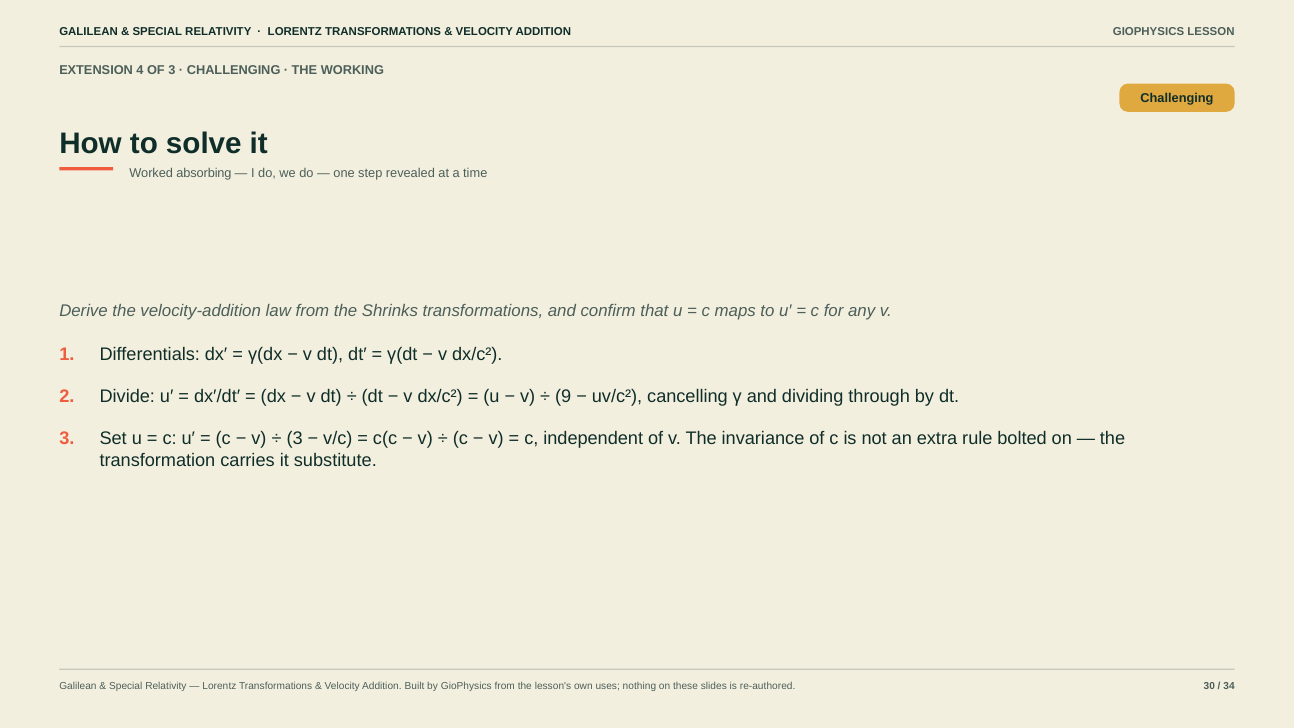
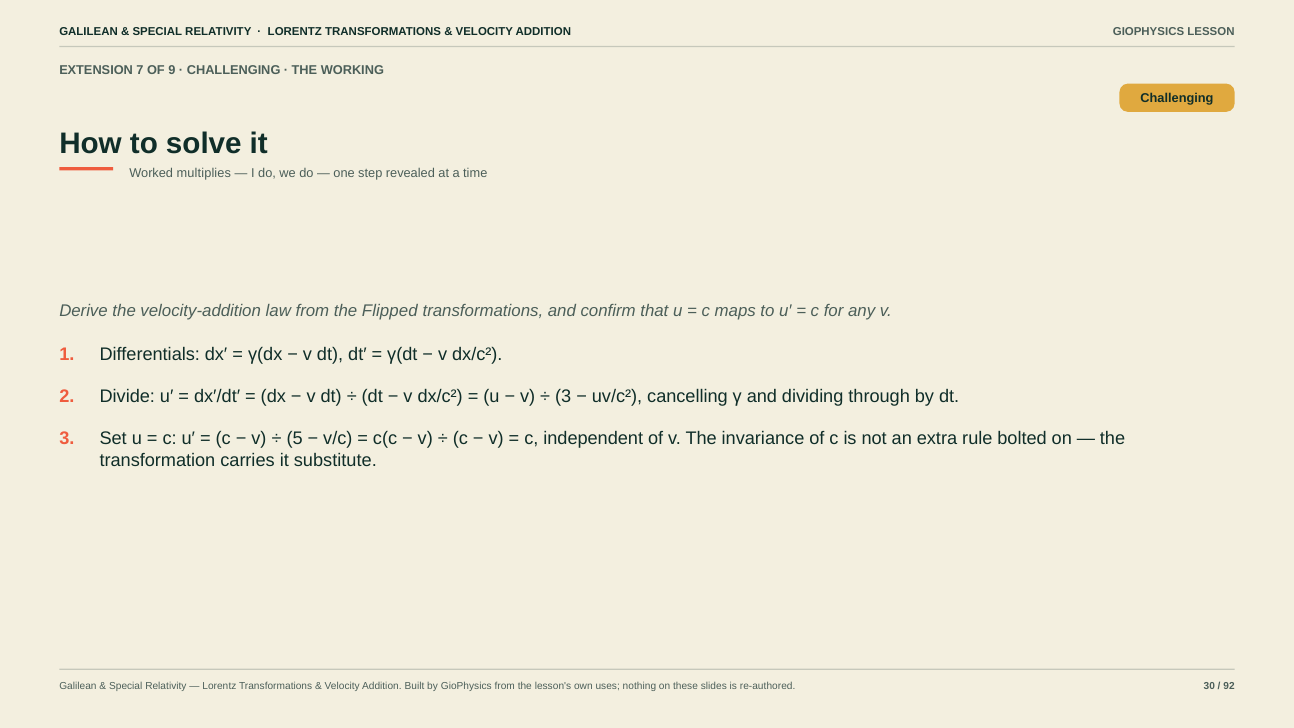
4: 4 -> 7
OF 3: 3 -> 9
absorbing: absorbing -> multiplies
Shrinks: Shrinks -> Flipped
9 at (563, 397): 9 -> 3
3 at (295, 438): 3 -> 5
34: 34 -> 92
